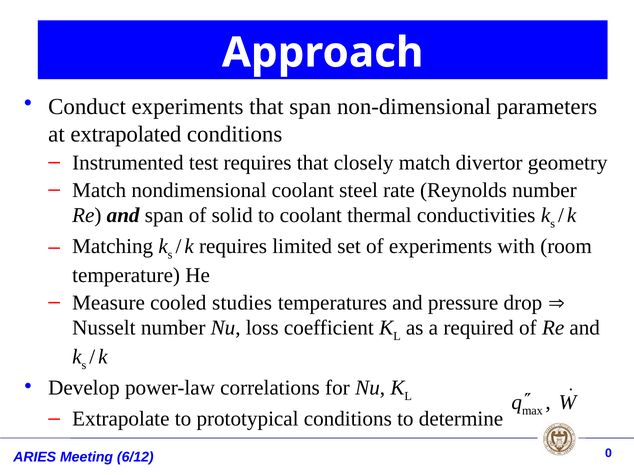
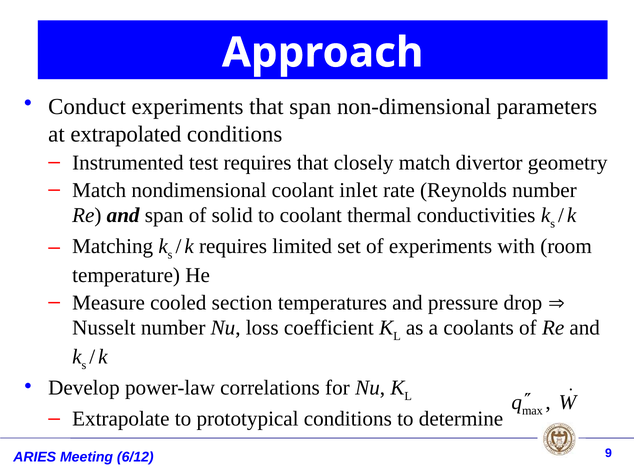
steel: steel -> inlet
studies: studies -> section
required: required -> coolants
0: 0 -> 9
